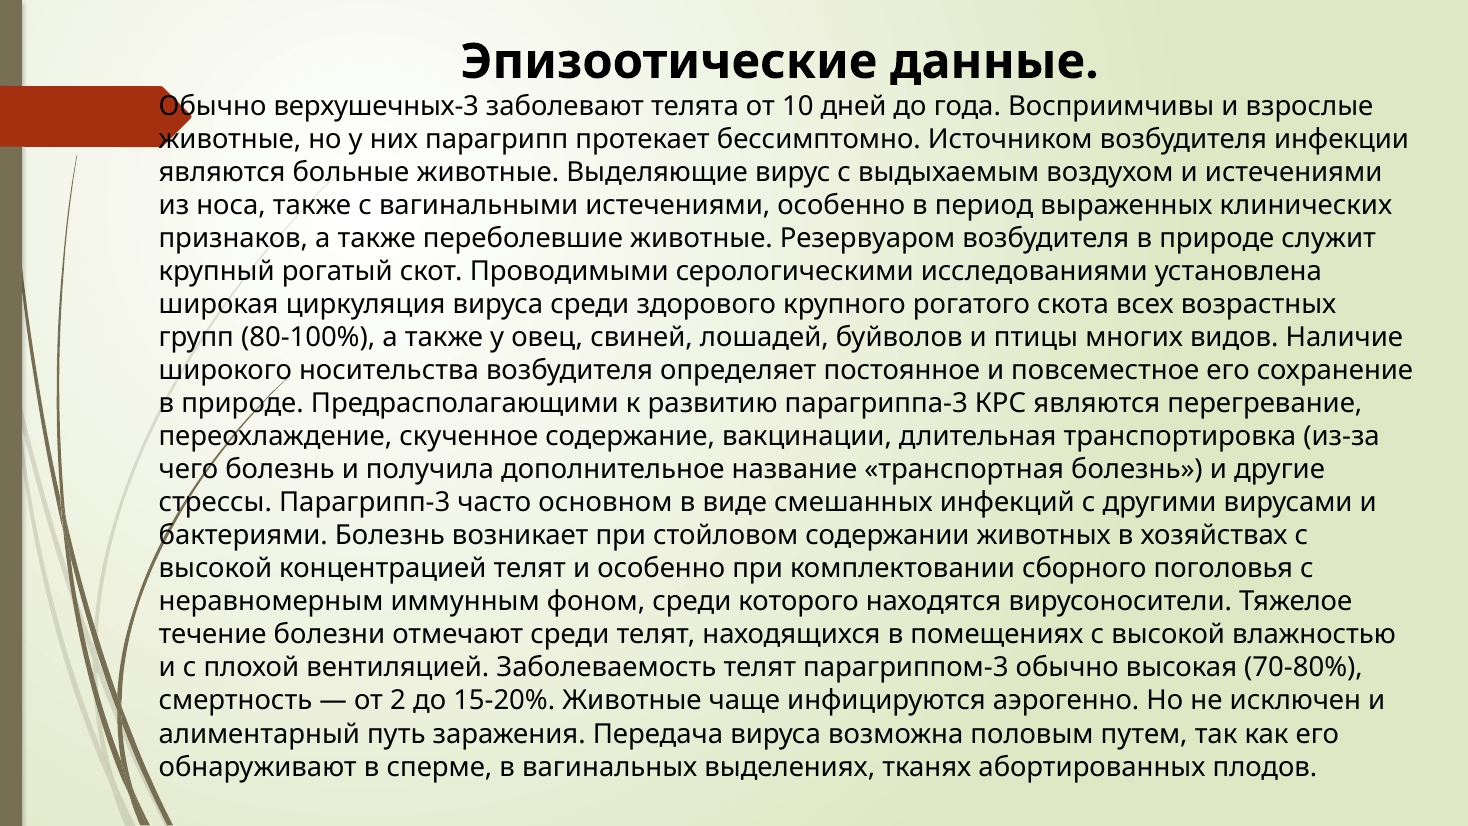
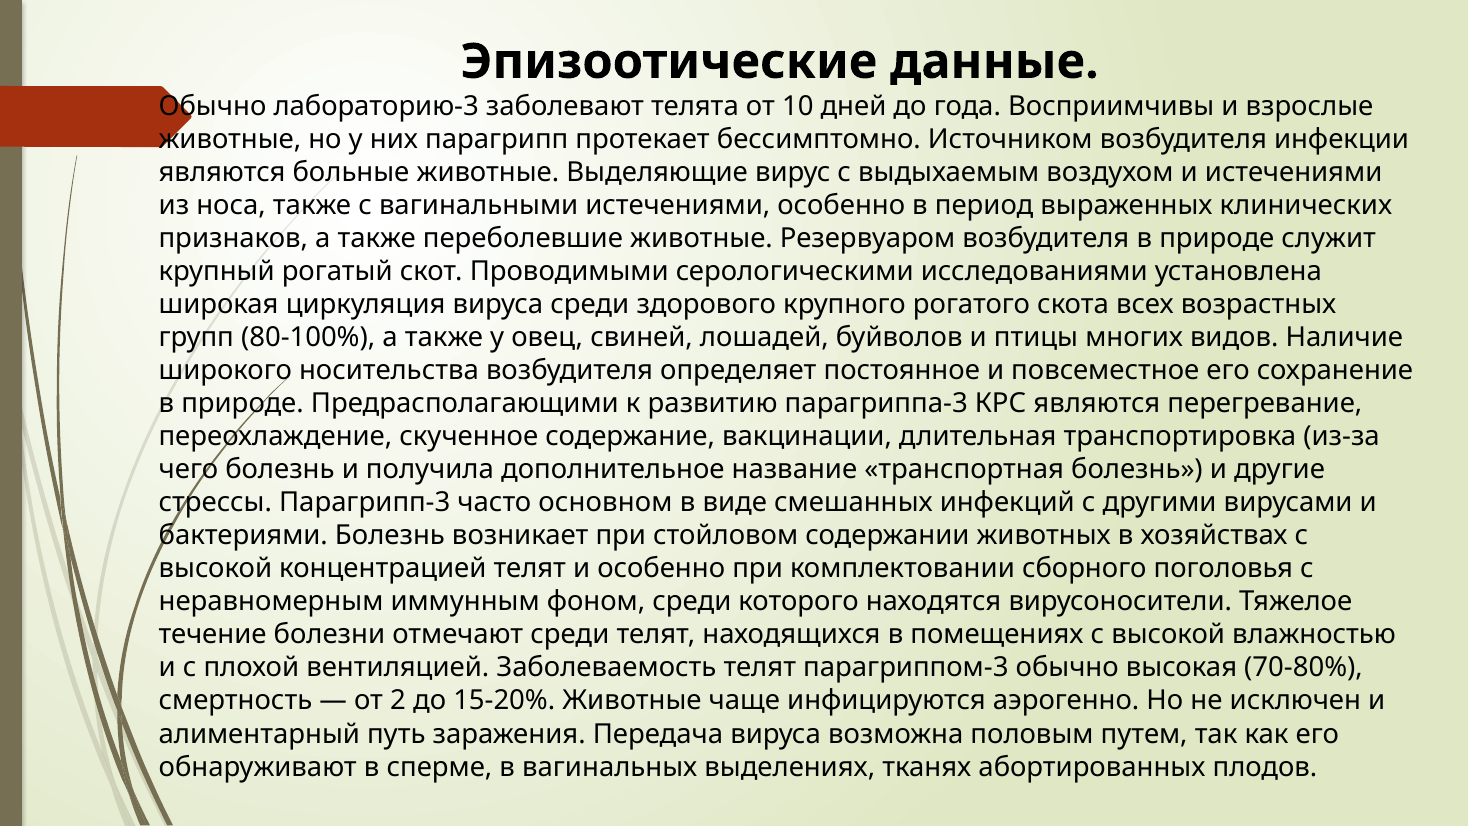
верхушечных-3: верхушечных-3 -> лабораторию-3
